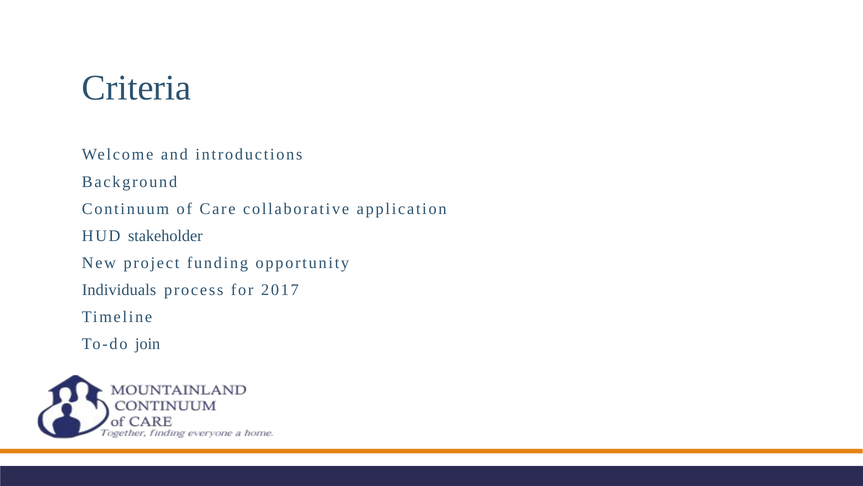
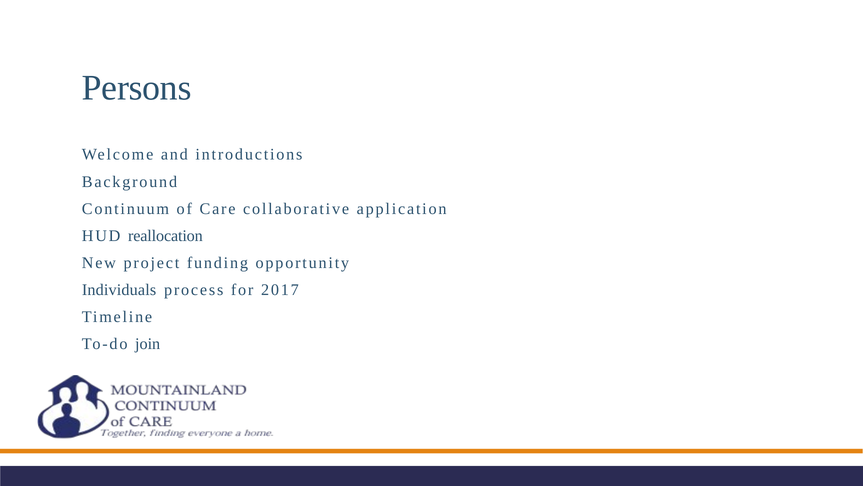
Criteria: Criteria -> Persons
stakeholder: stakeholder -> reallocation
